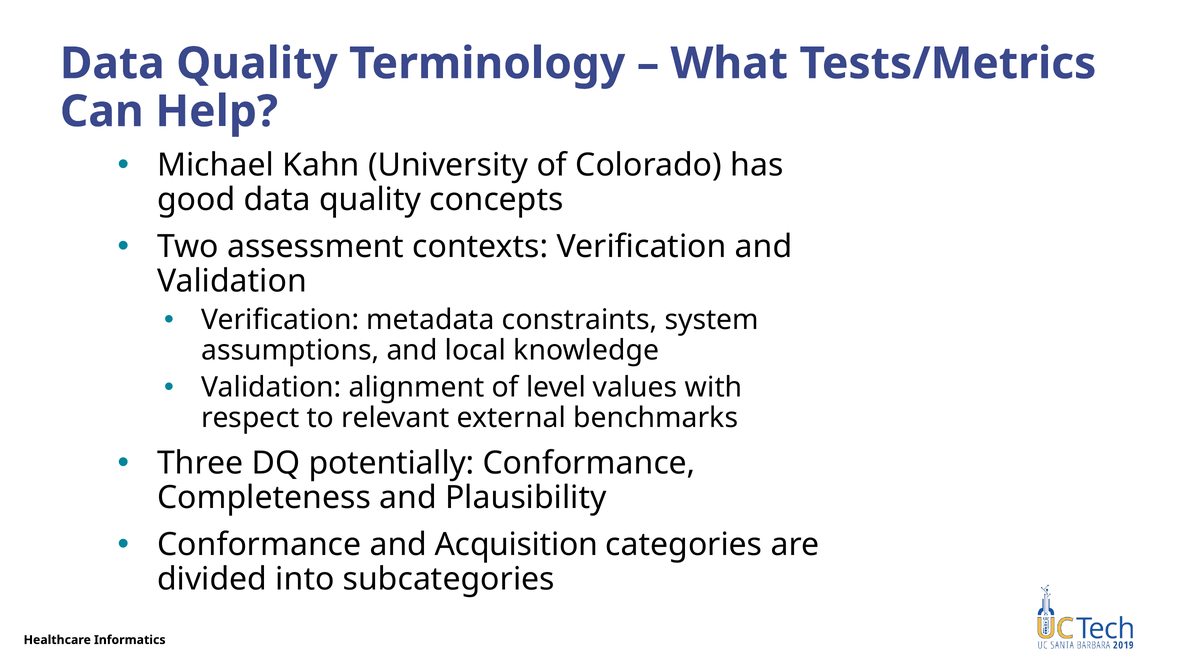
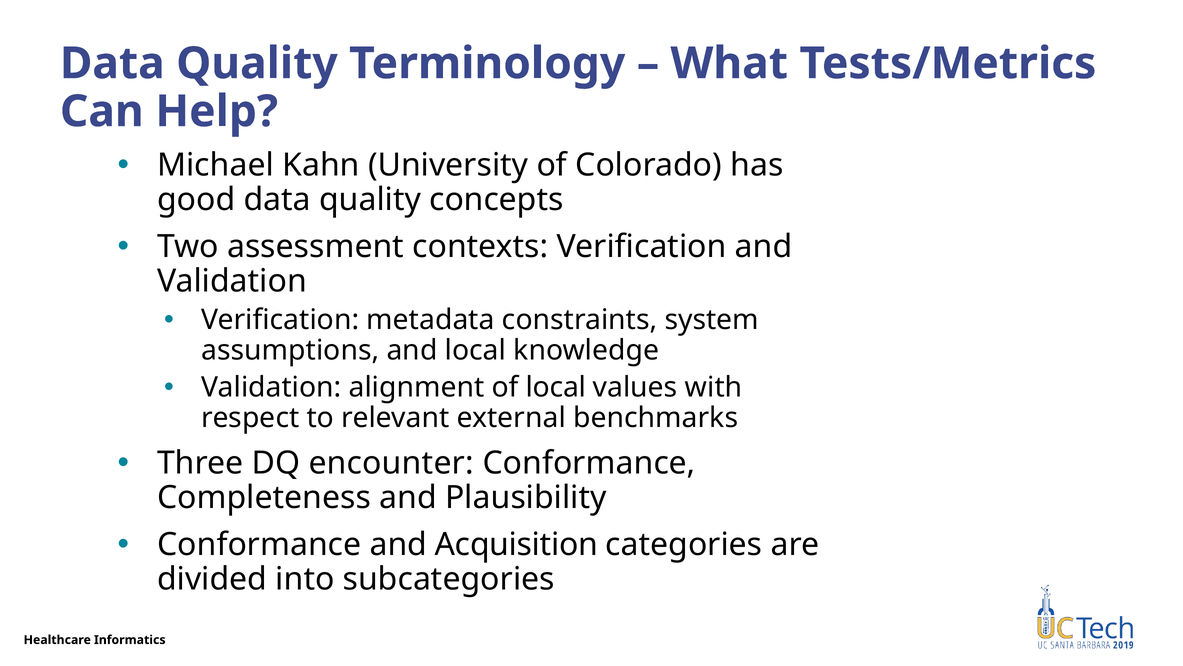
of level: level -> local
potentially: potentially -> encounter
